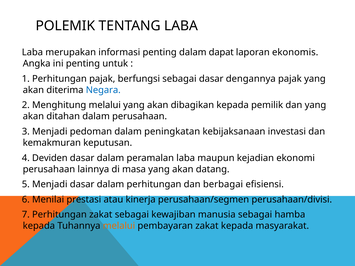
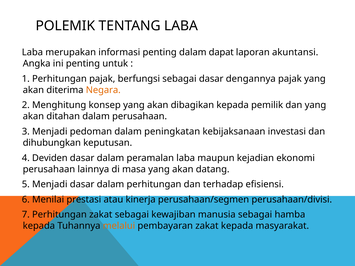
ekonomis: ekonomis -> akuntansi
Negara colour: blue -> orange
Menghitung melalui: melalui -> konsep
kemakmuran: kemakmuran -> dihubungkan
berbagai: berbagai -> terhadap
